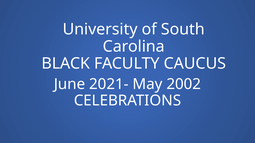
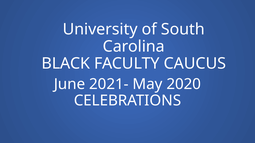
2002: 2002 -> 2020
